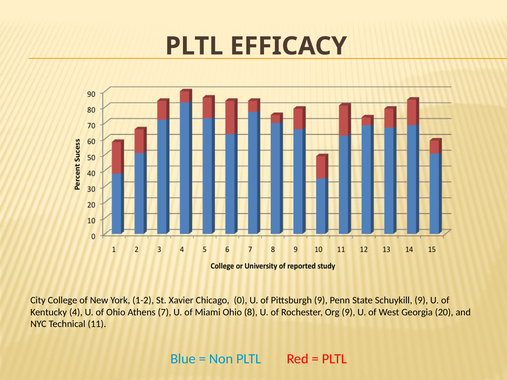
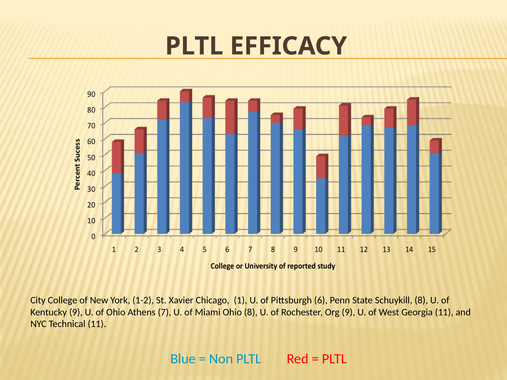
0: 0 -> 1
Pittsburgh 9: 9 -> 6
Schuykill 9: 9 -> 8
Kentucky 4: 4 -> 9
Georgia 20: 20 -> 11
